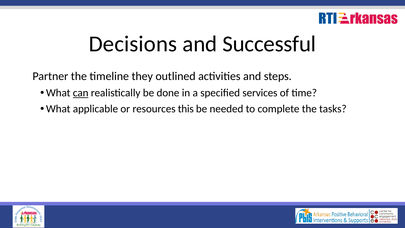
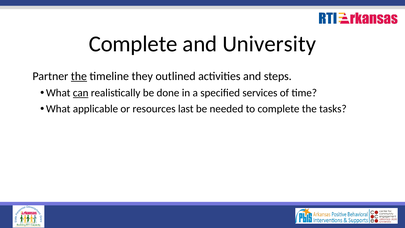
Decisions at (133, 44): Decisions -> Complete
Successful: Successful -> University
the at (79, 76) underline: none -> present
this: this -> last
